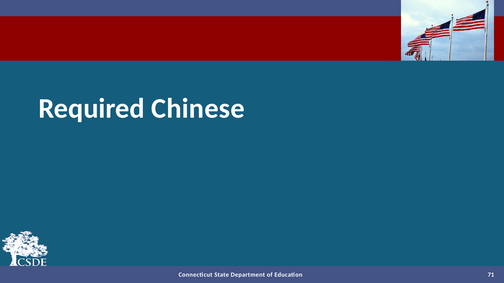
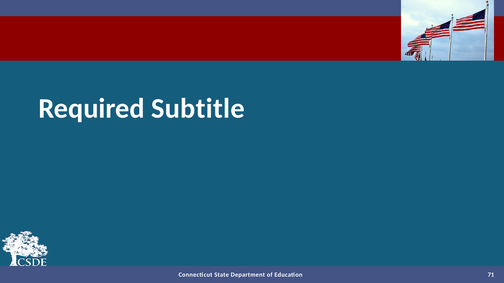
Chinese: Chinese -> Subtitle
